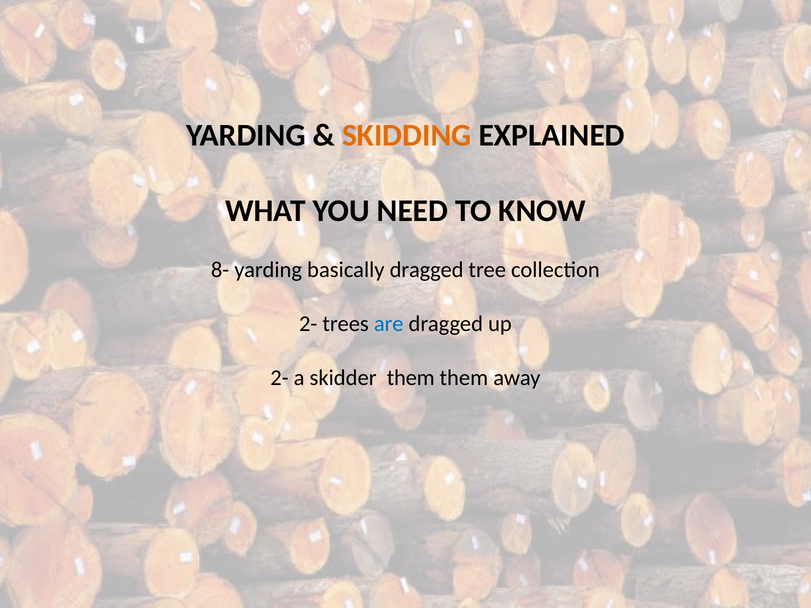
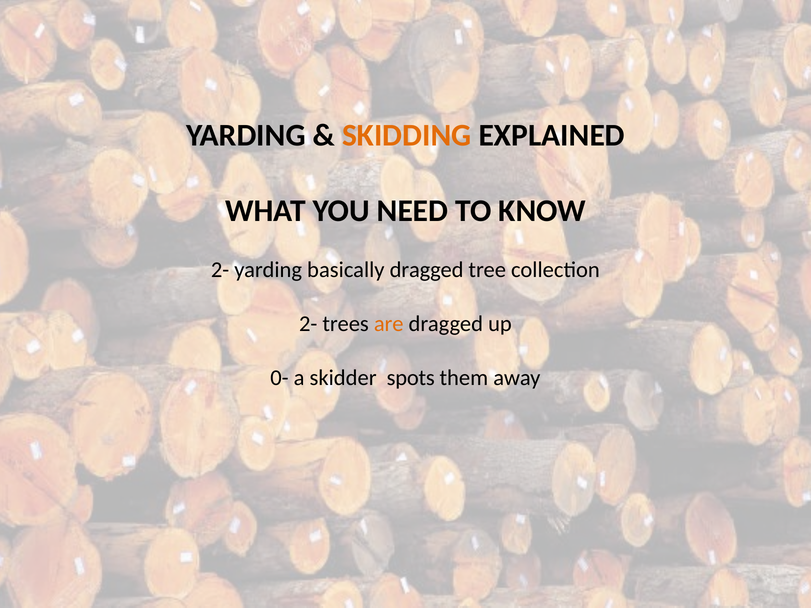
8- at (220, 270): 8- -> 2-
are colour: blue -> orange
2- at (279, 378): 2- -> 0-
skidder them: them -> spots
